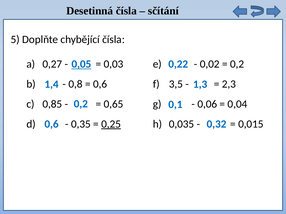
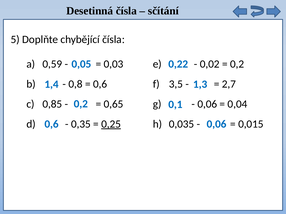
0,27: 0,27 -> 0,59
0,05 underline: present -> none
2,3: 2,3 -> 2,7
0,32 at (216, 124): 0,32 -> 0,06
